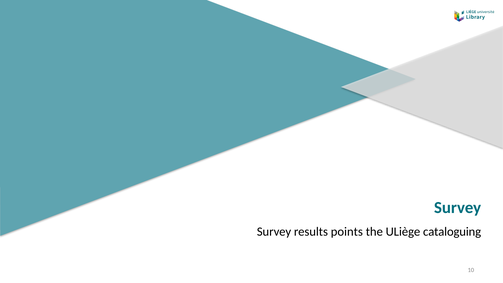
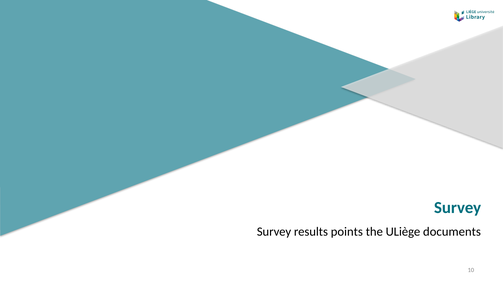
cataloguing: cataloguing -> documents
